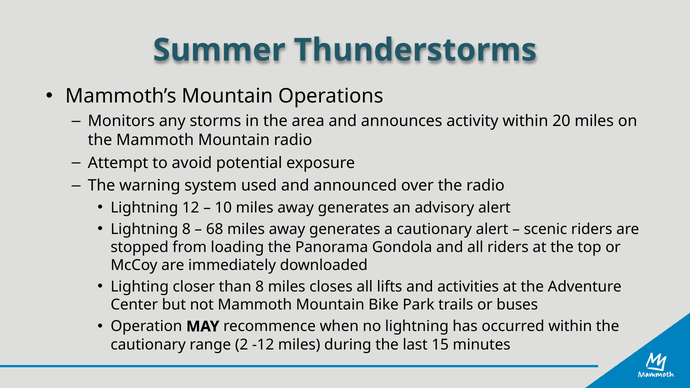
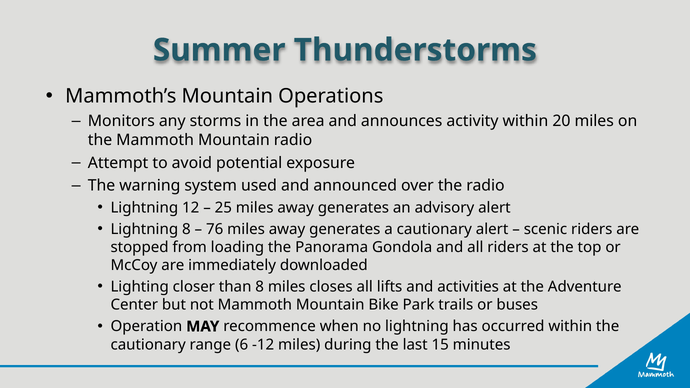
10: 10 -> 25
68: 68 -> 76
2: 2 -> 6
